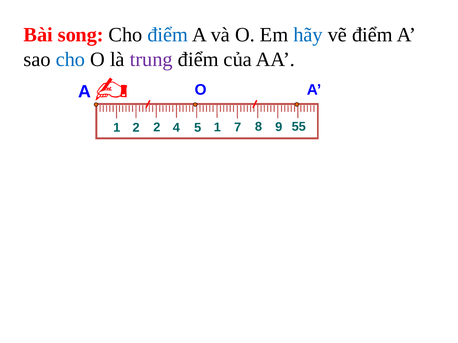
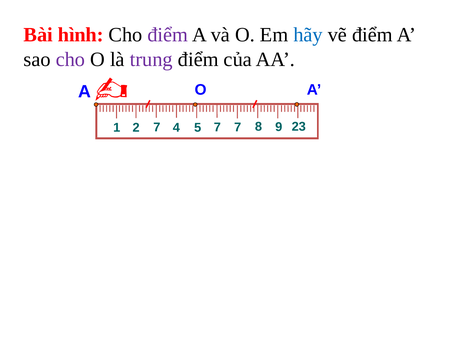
song: song -> hình
điểm at (168, 35) colour: blue -> purple
cho at (70, 59) colour: blue -> purple
2 2: 2 -> 7
5 1: 1 -> 7
55: 55 -> 23
